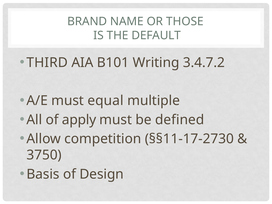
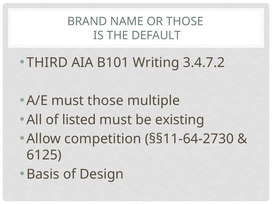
must equal: equal -> those
apply: apply -> listed
defined: defined -> existing
§§11-17-2730: §§11-17-2730 -> §§11-64-2730
3750: 3750 -> 6125
